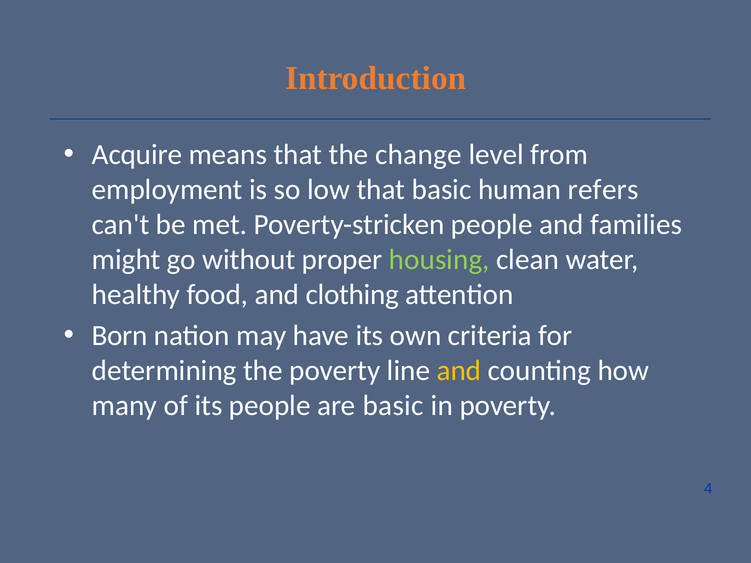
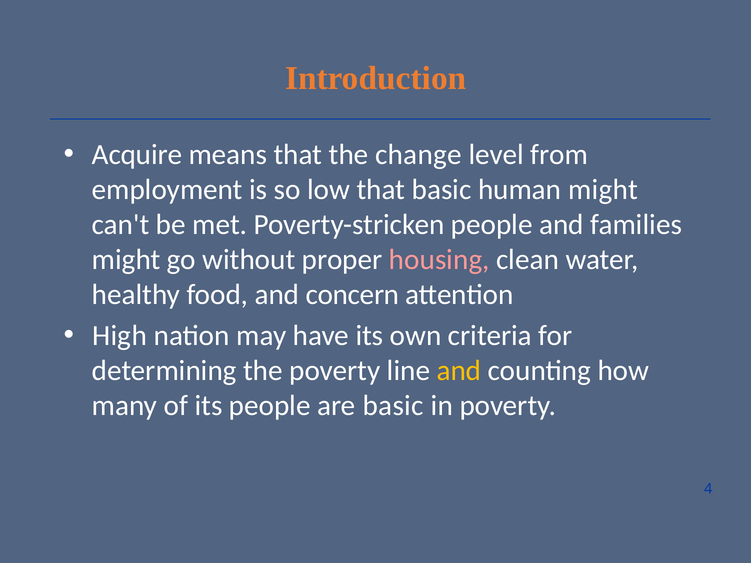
human refers: refers -> might
housing colour: light green -> pink
clothing: clothing -> concern
Born: Born -> High
